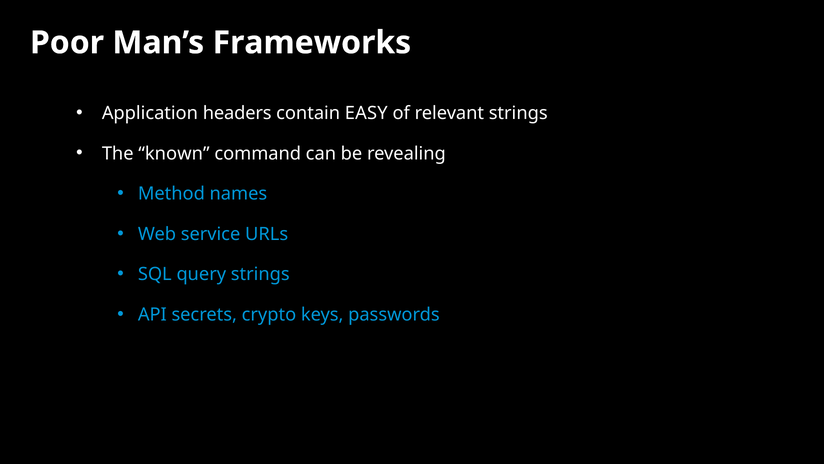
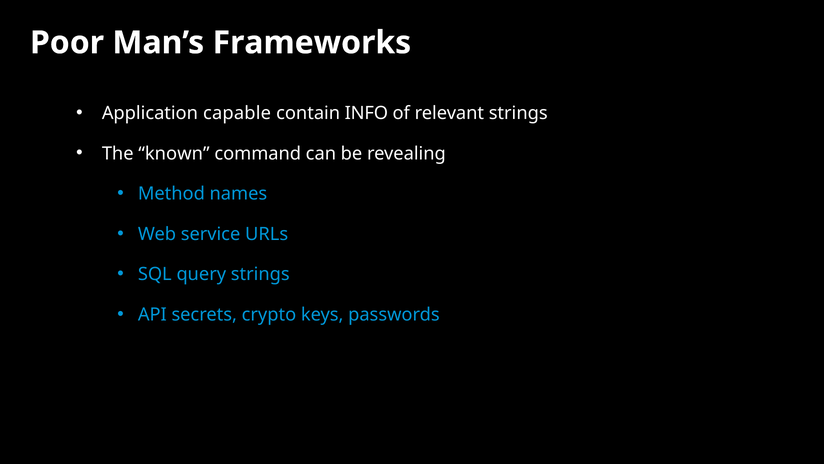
headers: headers -> capable
EASY: EASY -> INFO
